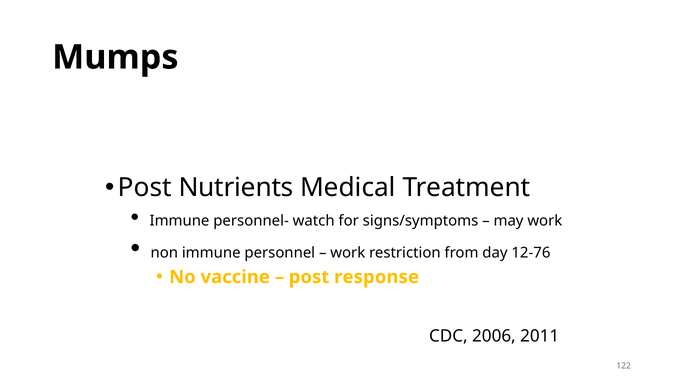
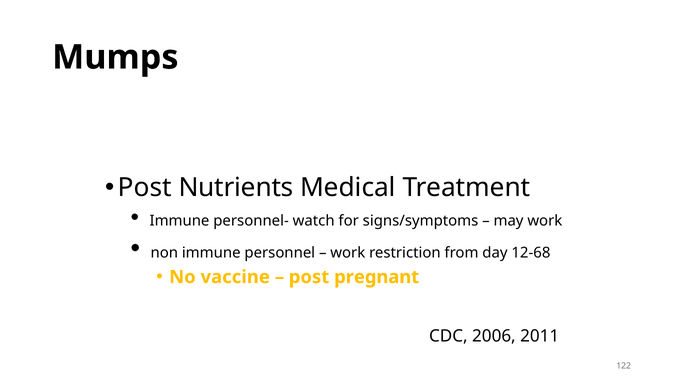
12-76: 12-76 -> 12-68
response: response -> pregnant
